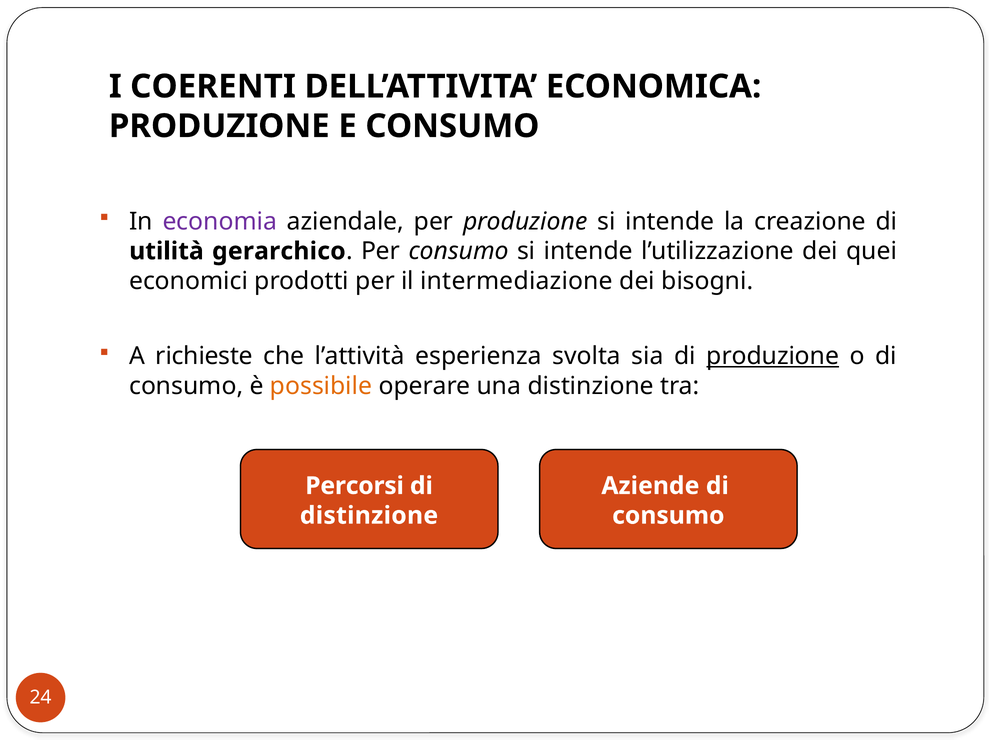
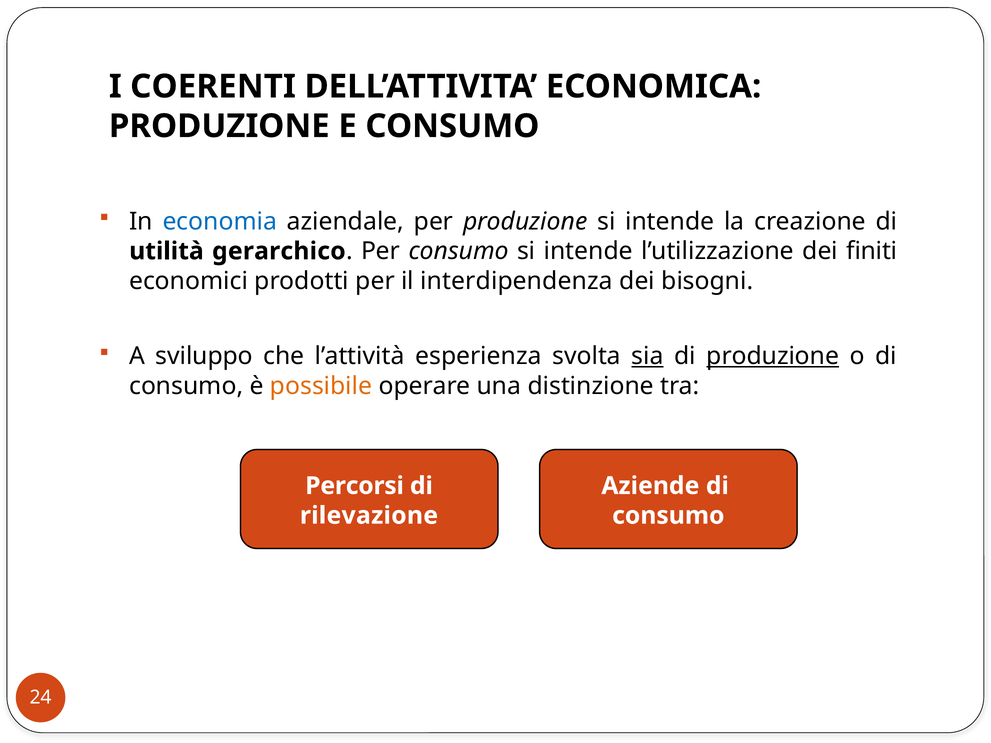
economia colour: purple -> blue
quei: quei -> finiti
intermediazione: intermediazione -> interdipendenza
richieste: richieste -> sviluppo
sia underline: none -> present
distinzione at (369, 516): distinzione -> rilevazione
